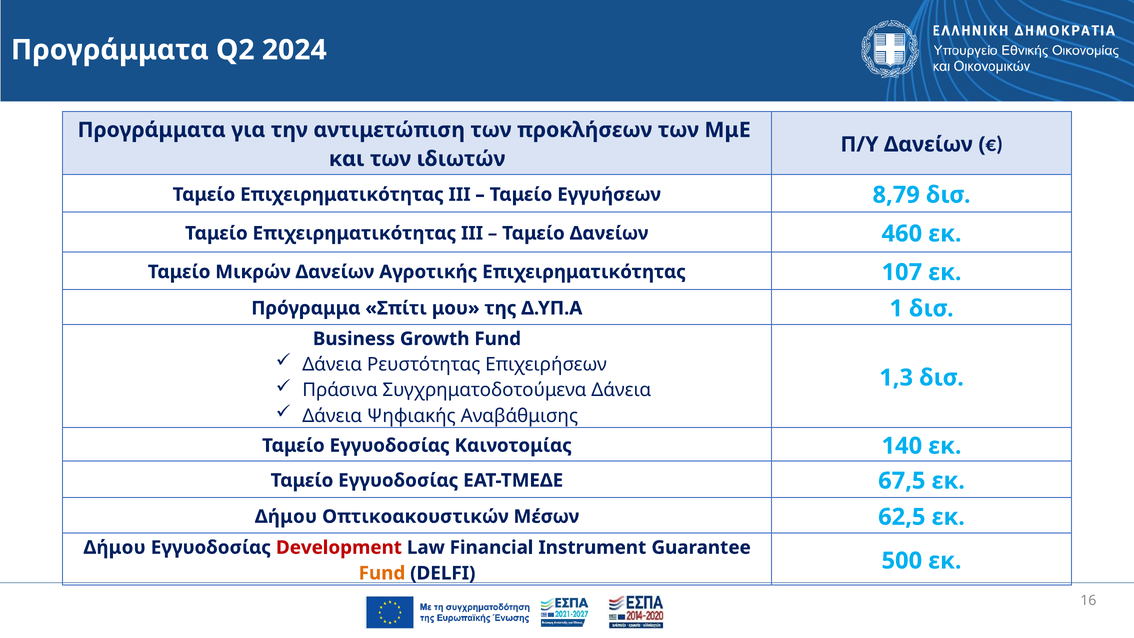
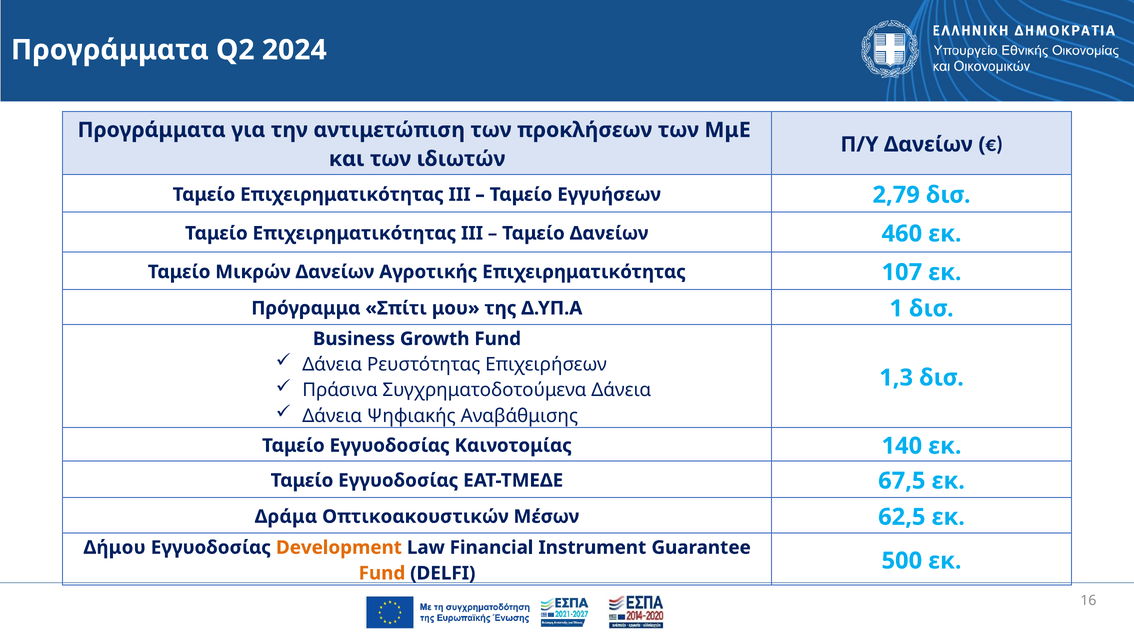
8,79: 8,79 -> 2,79
Δήμου at (286, 517): Δήμου -> Δράμα
Development colour: red -> orange
